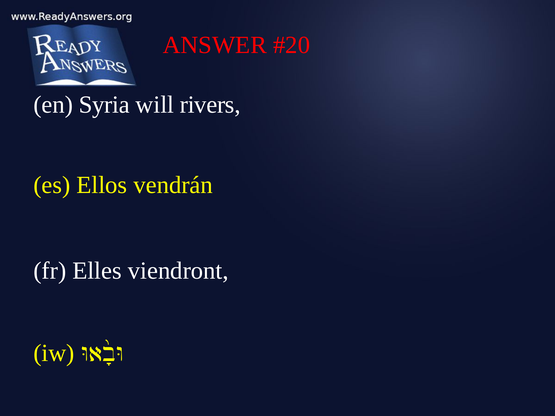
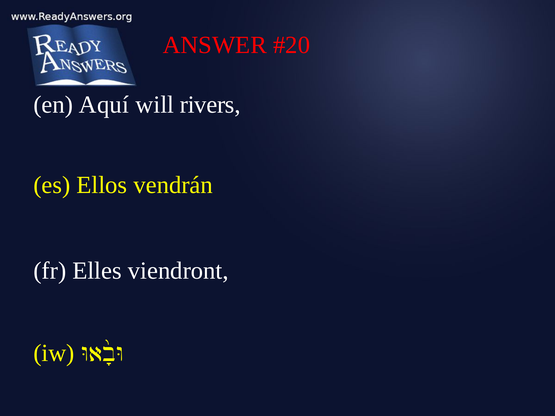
Syria: Syria -> Aquí
